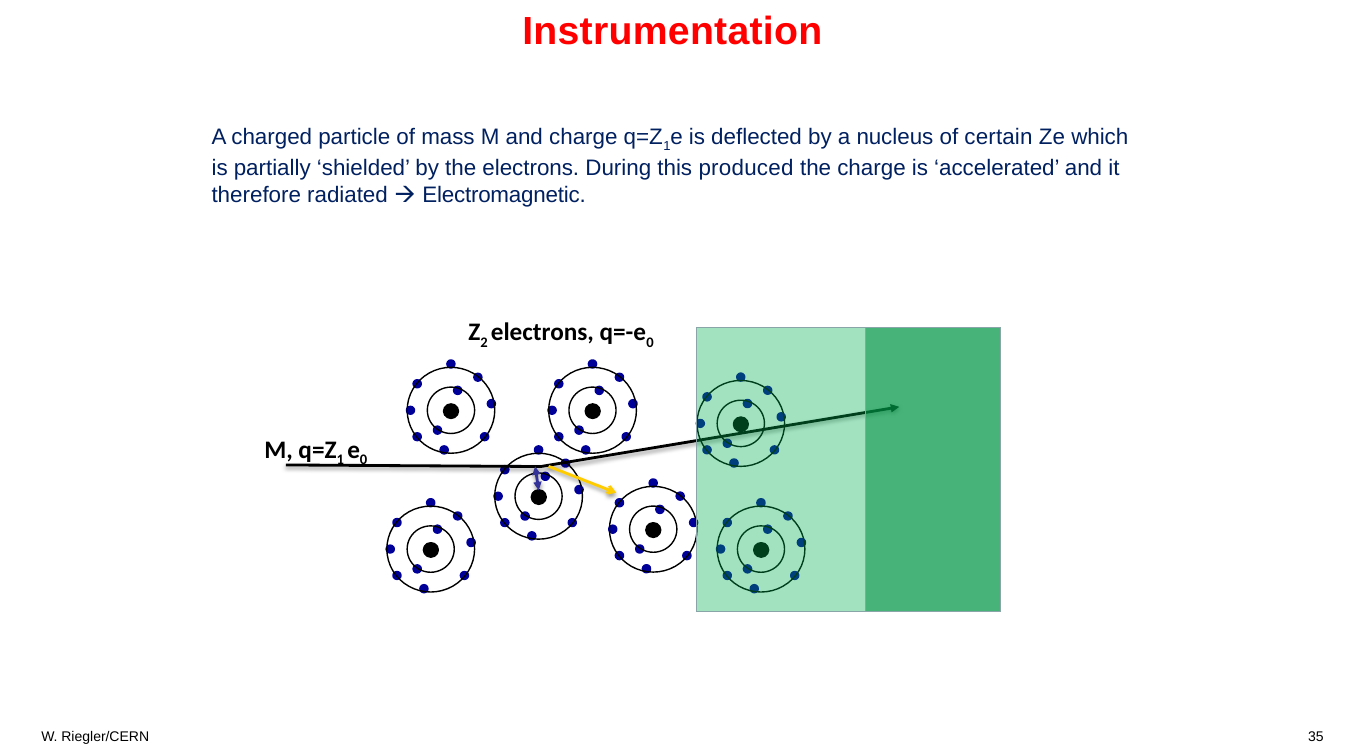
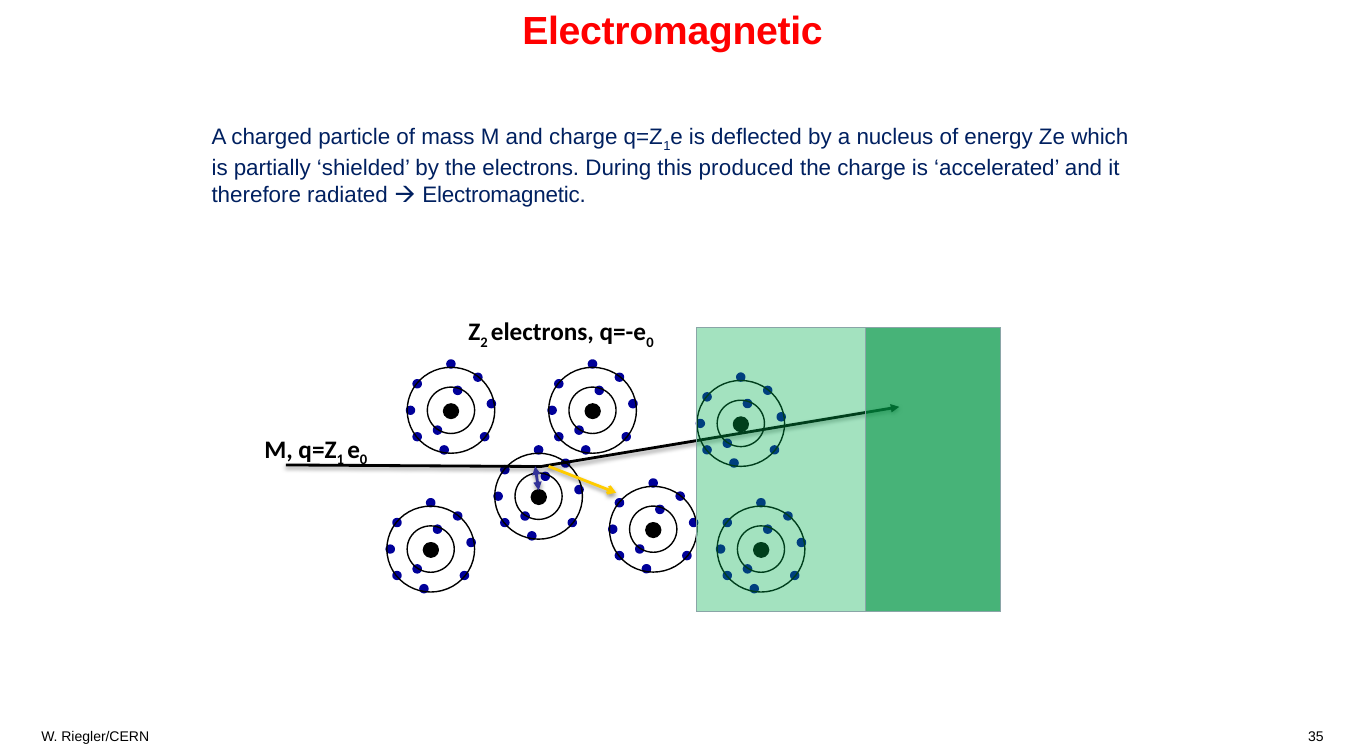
Instrumentation at (672, 31): Instrumentation -> Electromagnetic
certain: certain -> energy
